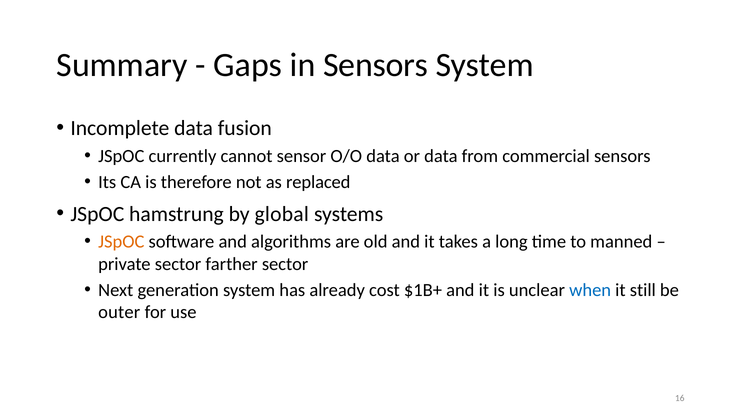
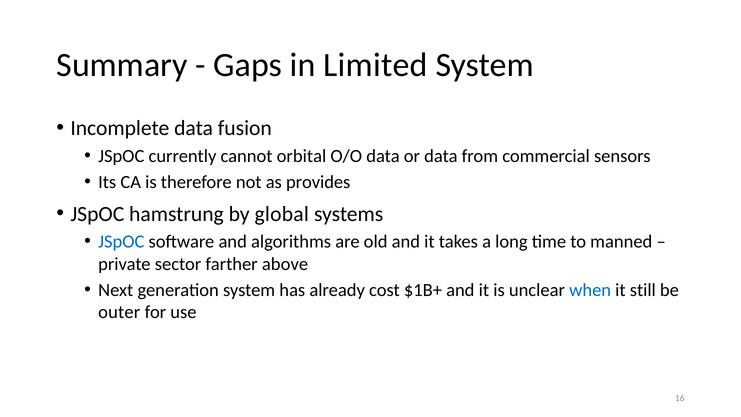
in Sensors: Sensors -> Limited
sensor: sensor -> orbital
replaced: replaced -> provides
JSpOC at (121, 242) colour: orange -> blue
farther sector: sector -> above
